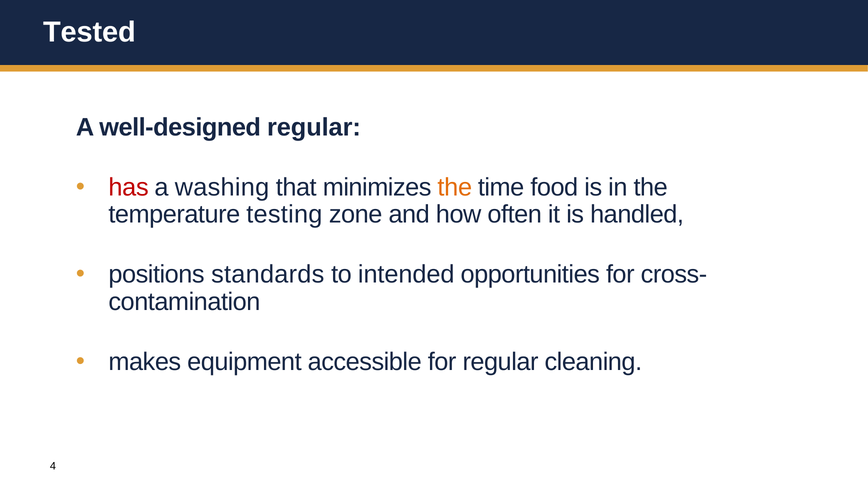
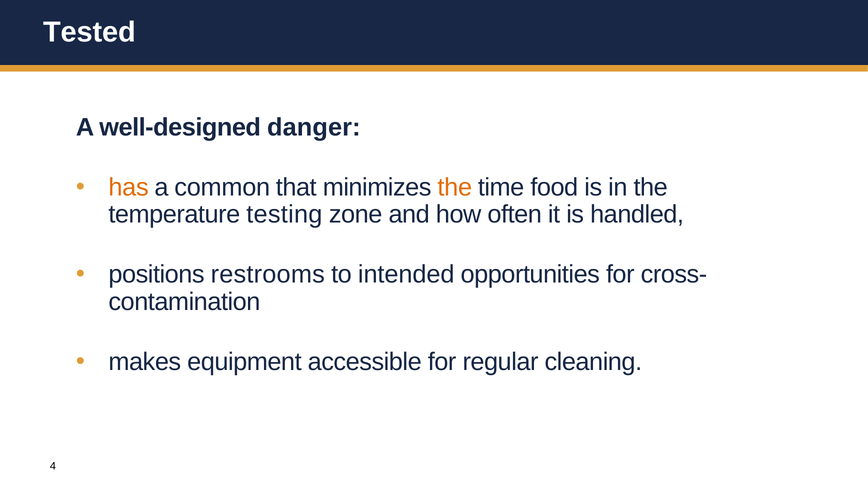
well-designed regular: regular -> danger
has colour: red -> orange
washing: washing -> common
standards: standards -> restrooms
